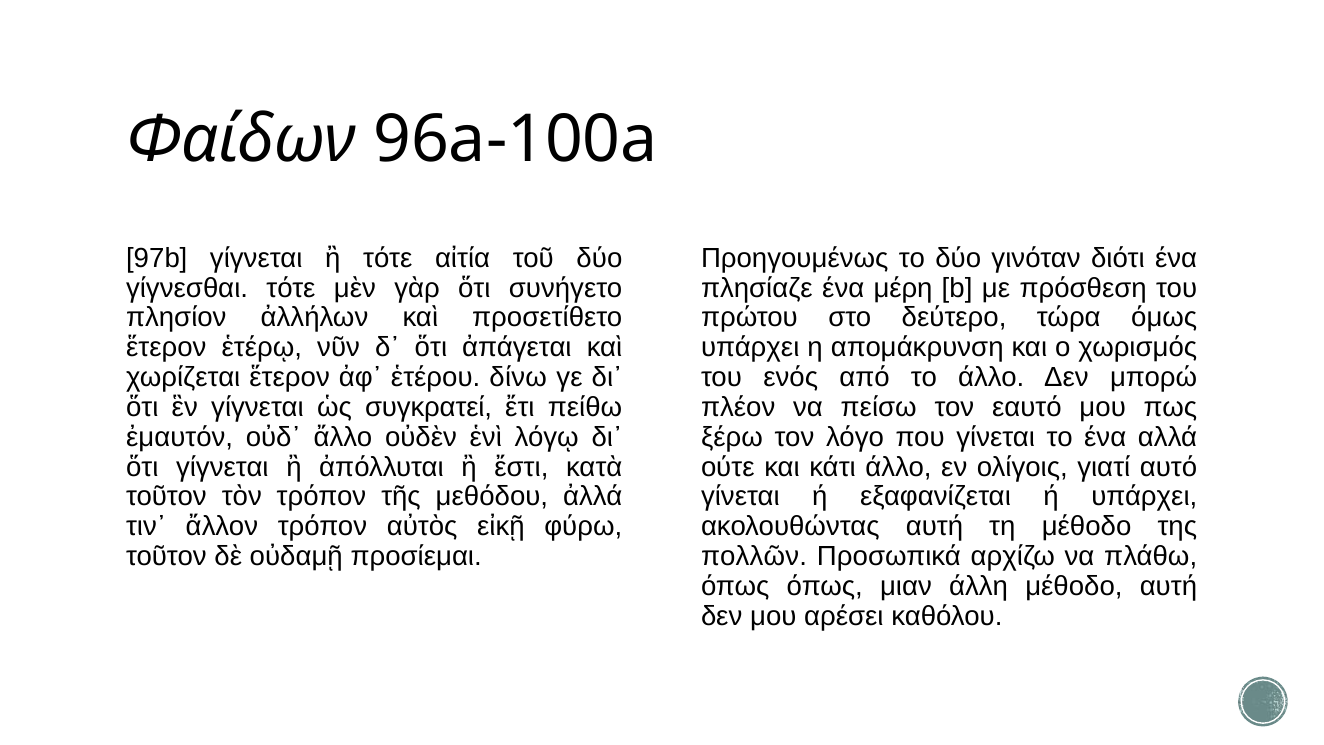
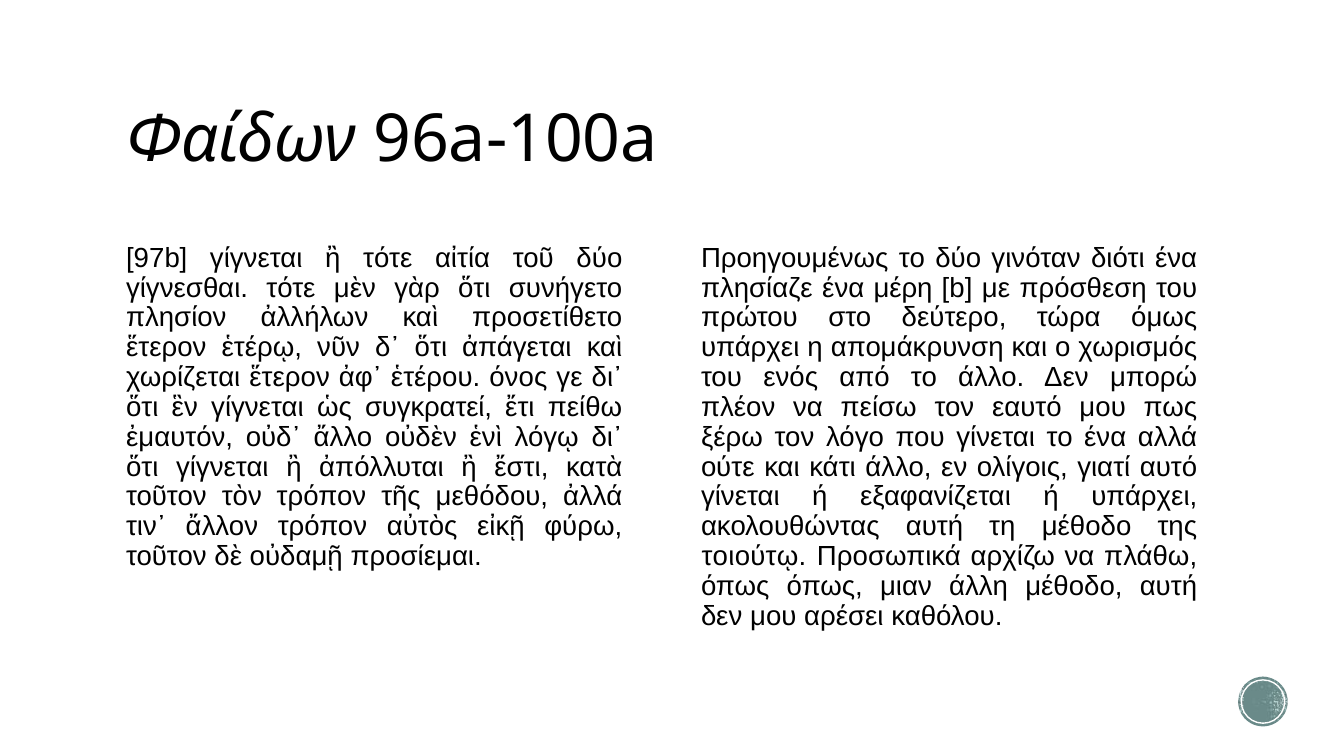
δίνω: δίνω -> όνος
πολλῶν: πολλῶν -> τοιούτῳ
